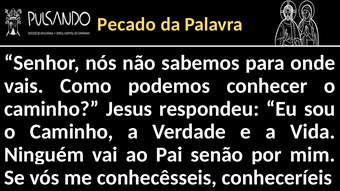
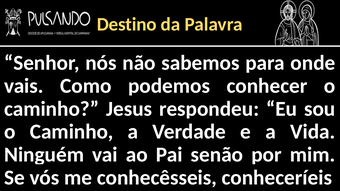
Pecado: Pecado -> Destino
